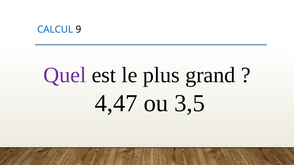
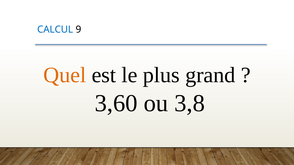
Quel colour: purple -> orange
4,47: 4,47 -> 3,60
3,5: 3,5 -> 3,8
